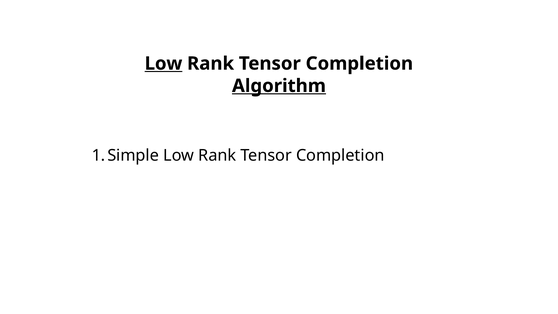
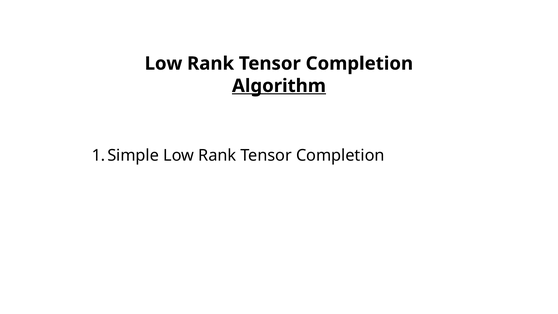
Low at (163, 64) underline: present -> none
